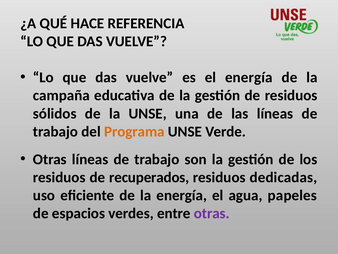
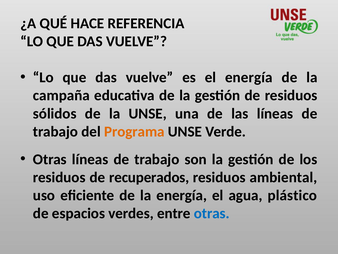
dedicadas: dedicadas -> ambiental
papeles: papeles -> plástico
otras at (212, 213) colour: purple -> blue
